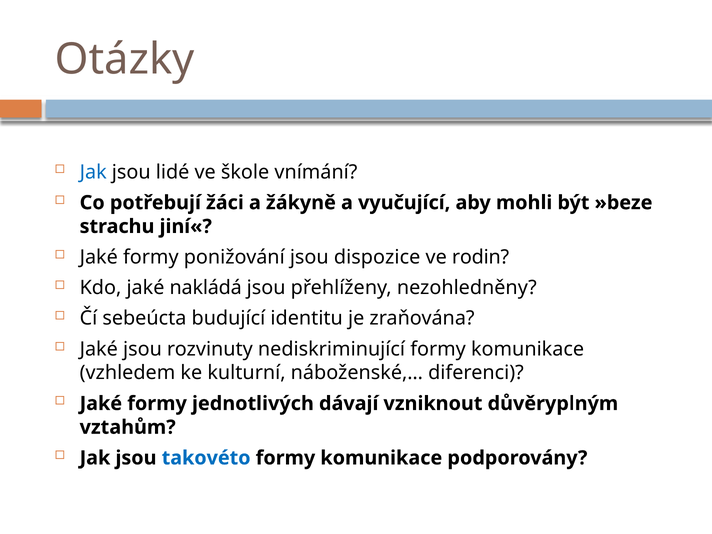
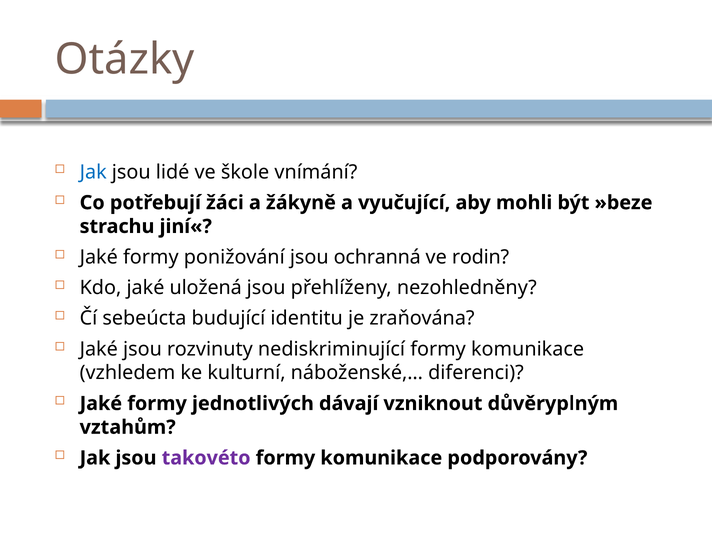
dispozice: dispozice -> ochranná
nakládá: nakládá -> uložená
takovéto colour: blue -> purple
